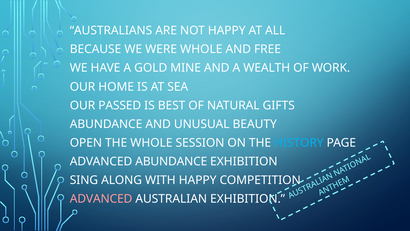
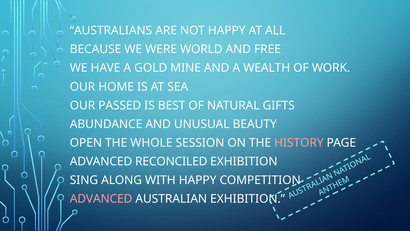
WERE WHOLE: WHOLE -> WORLD
HISTORY colour: light blue -> pink
ADVANCED ABUNDANCE: ABUNDANCE -> RECONCILED
